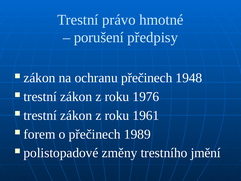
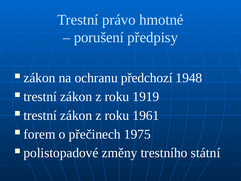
ochranu přečinech: přečinech -> předchozí
1976: 1976 -> 1919
1989: 1989 -> 1975
jmění: jmění -> státní
